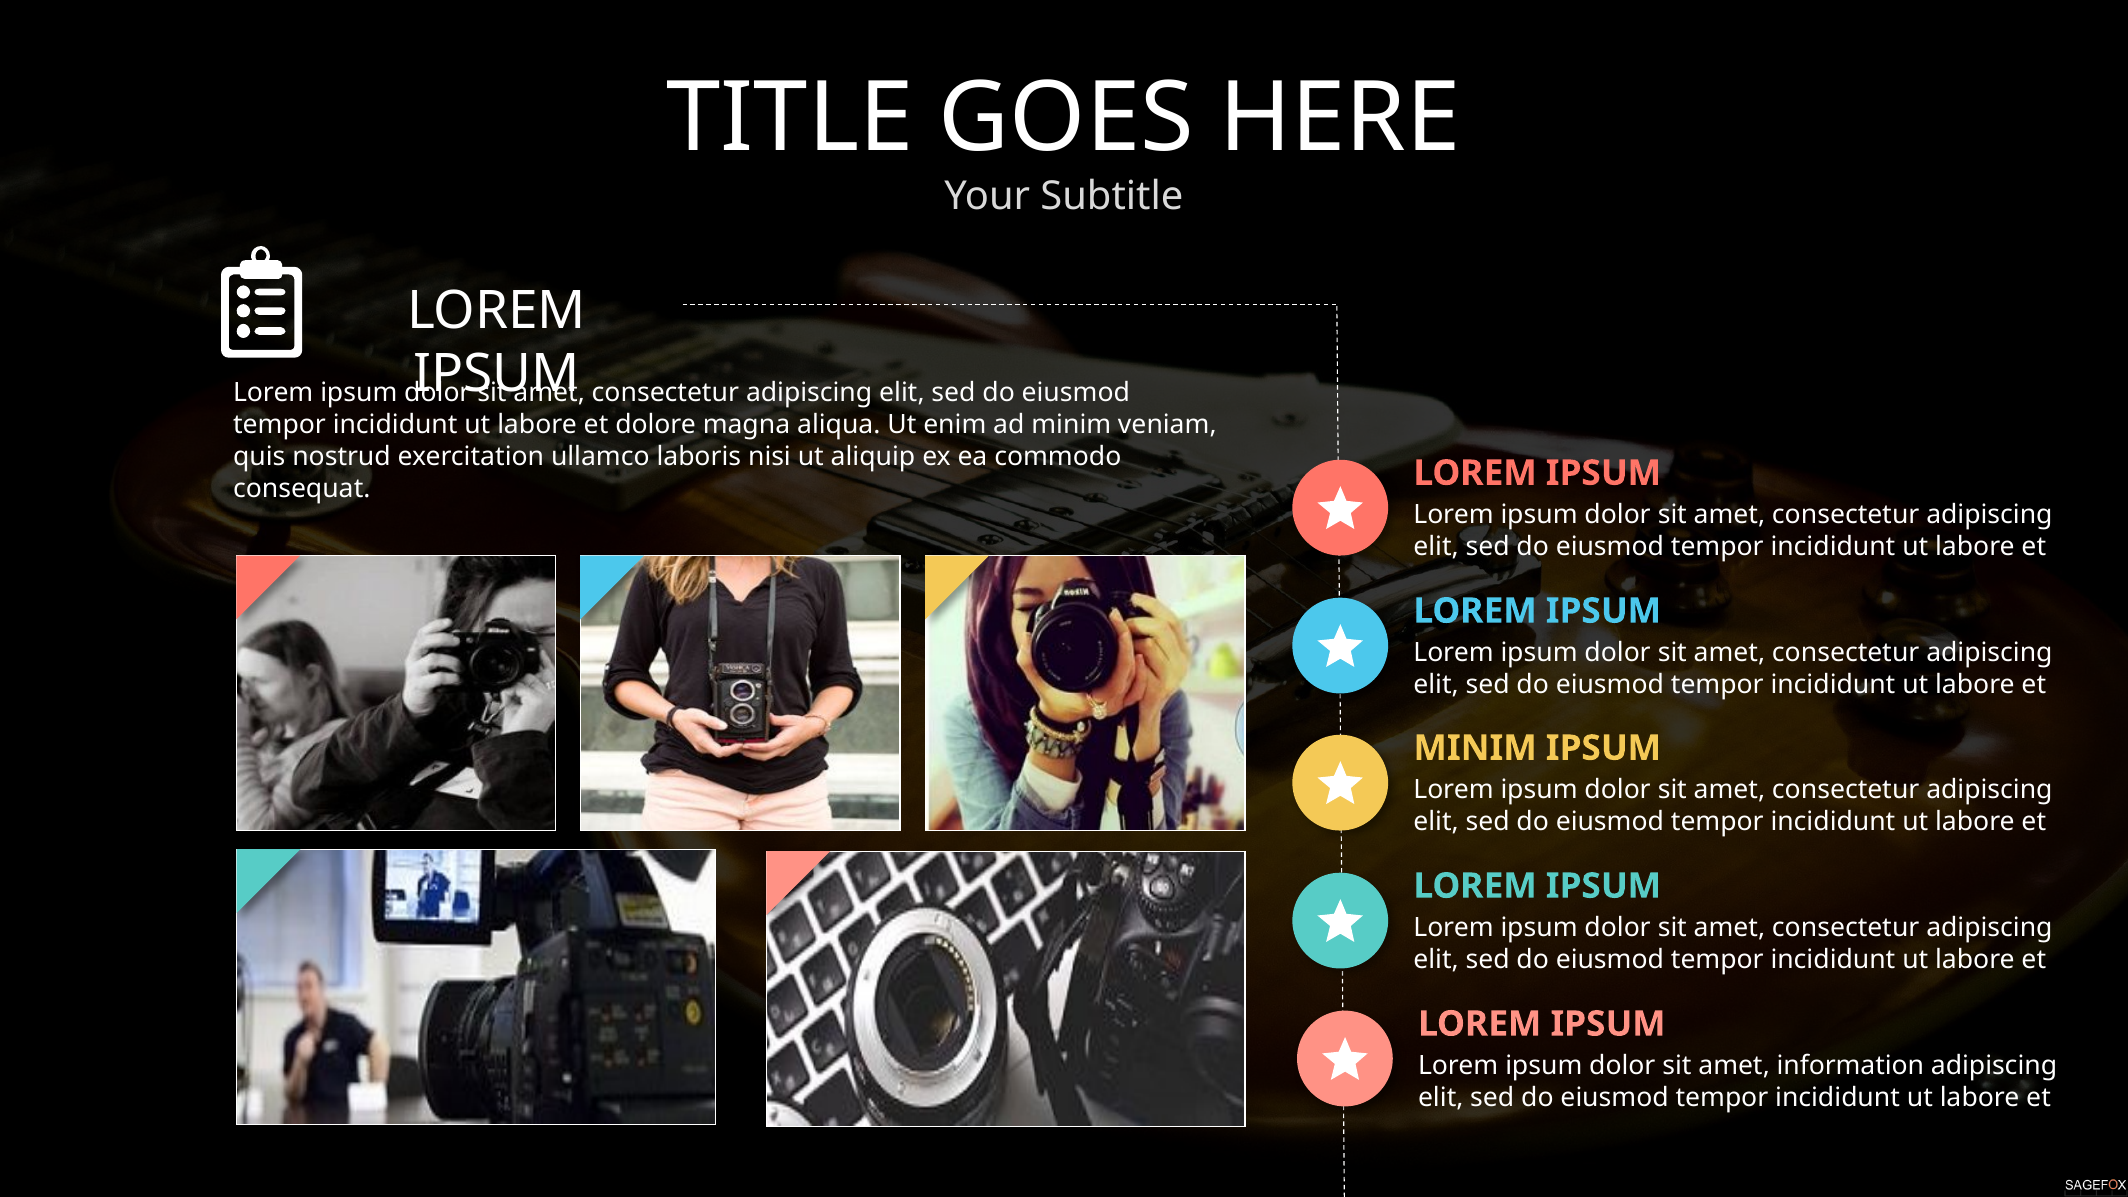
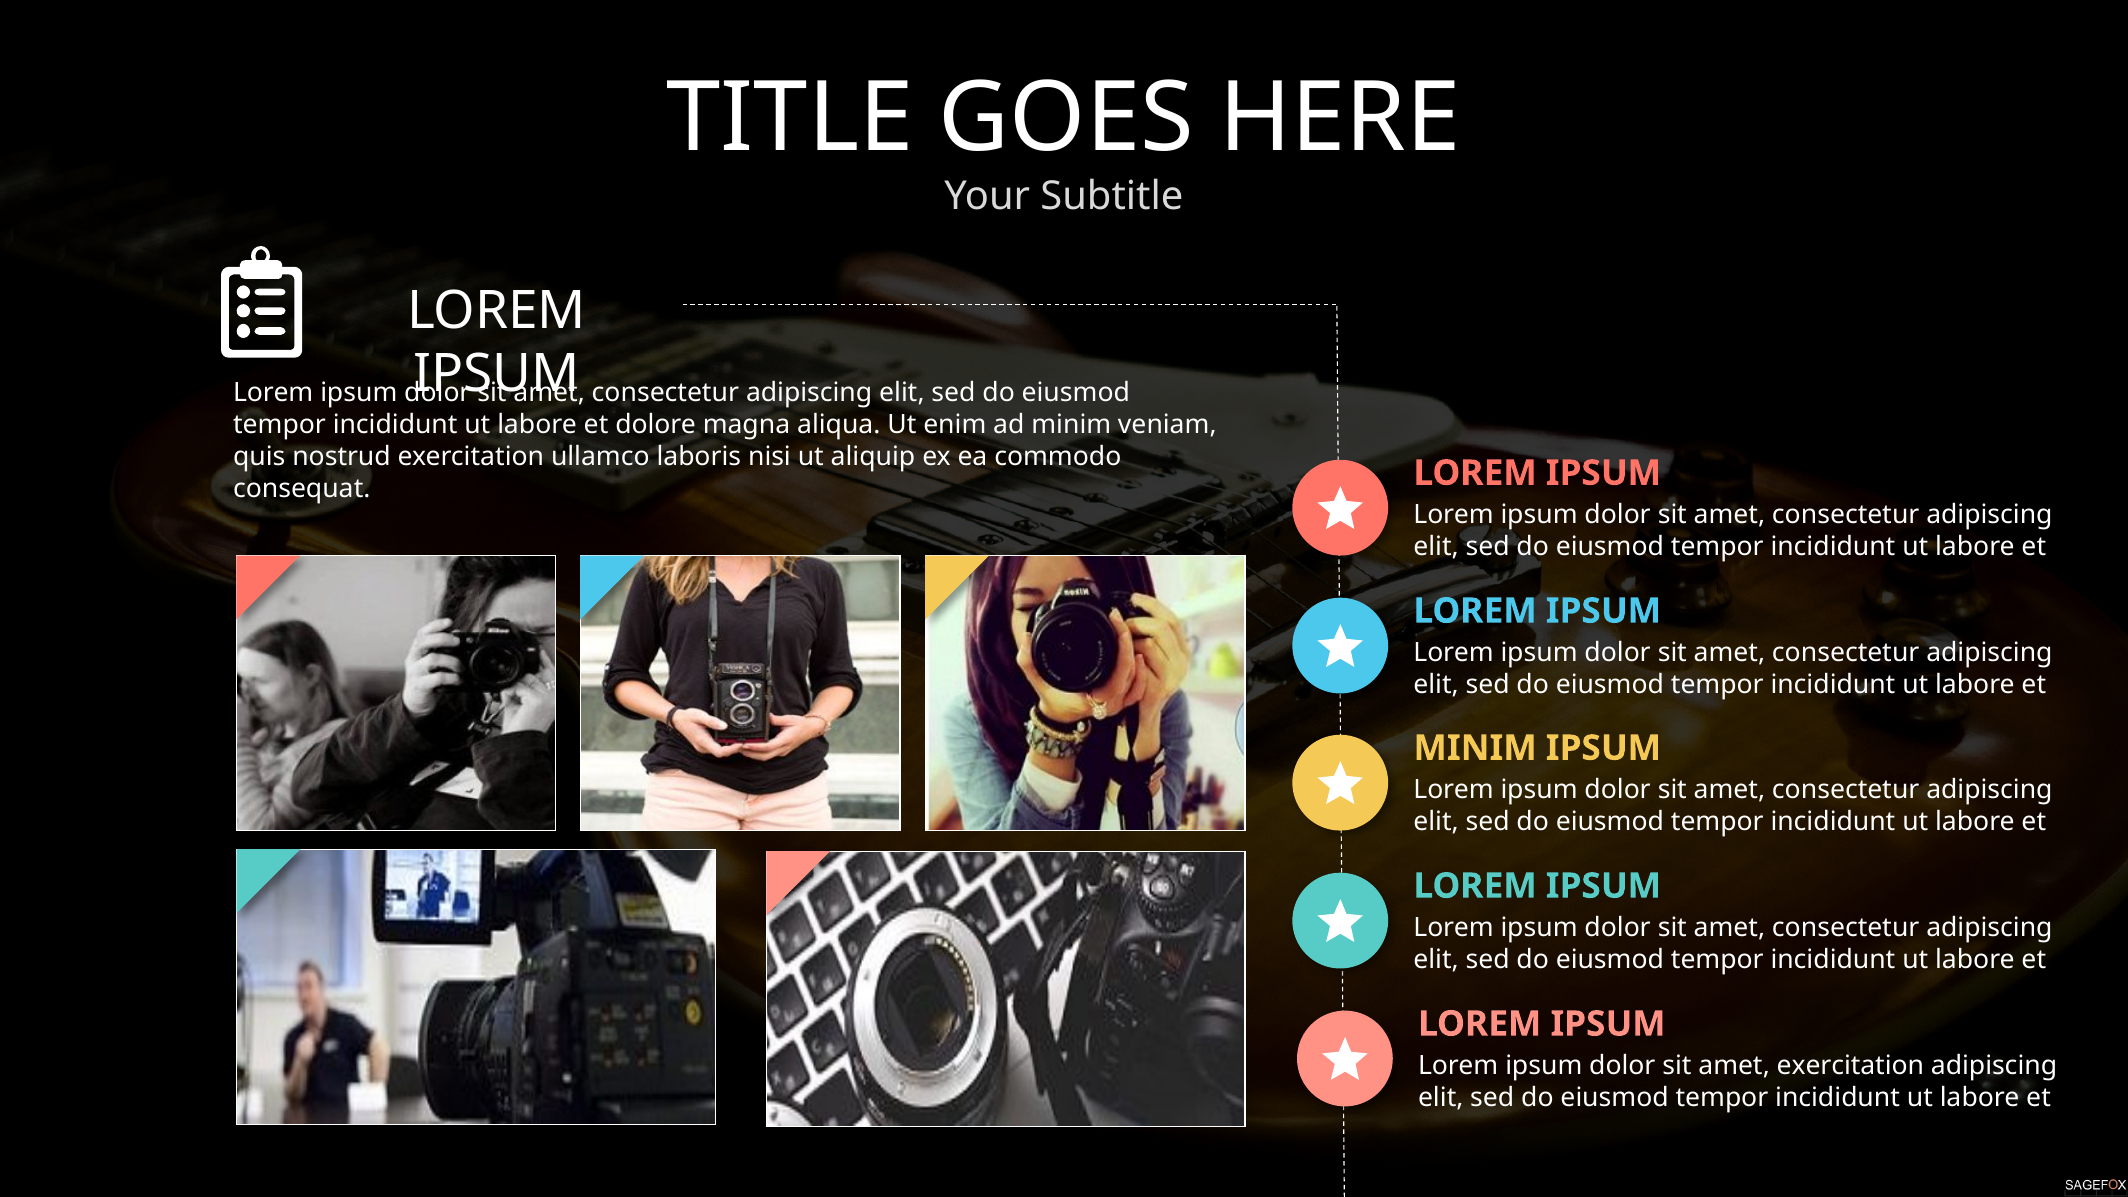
amet information: information -> exercitation
